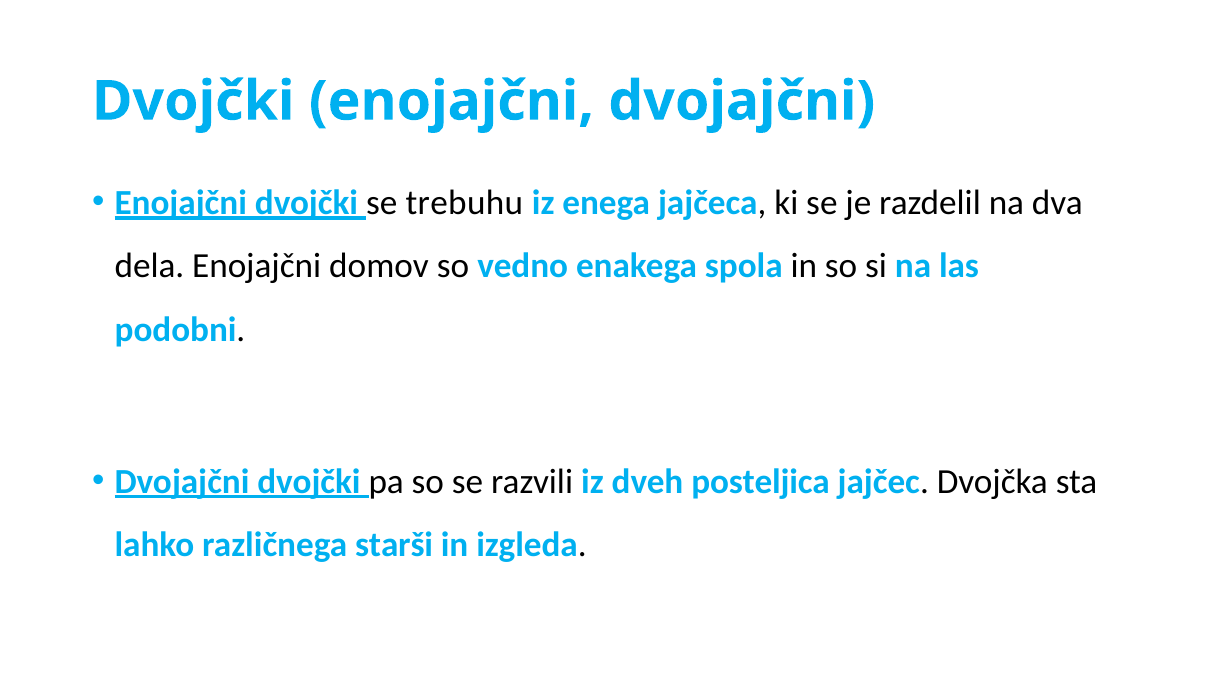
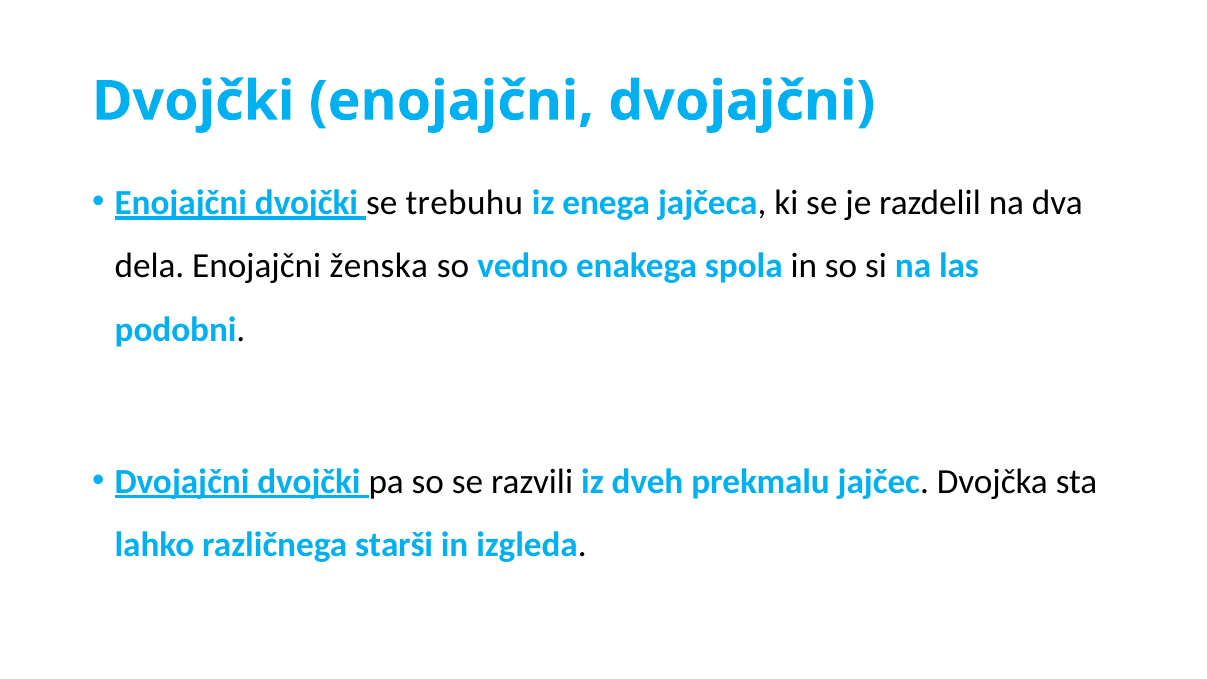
domov: domov -> ženska
posteljica: posteljica -> prekmalu
